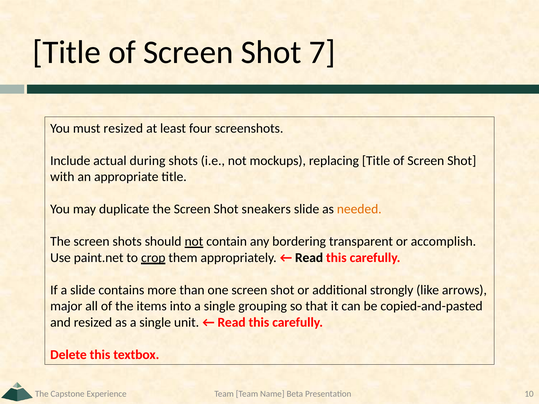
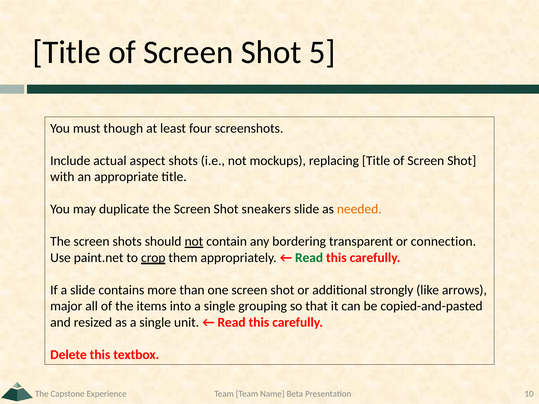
7: 7 -> 5
must resized: resized -> though
during: during -> aspect
accomplish: accomplish -> connection
Read at (309, 258) colour: black -> green
